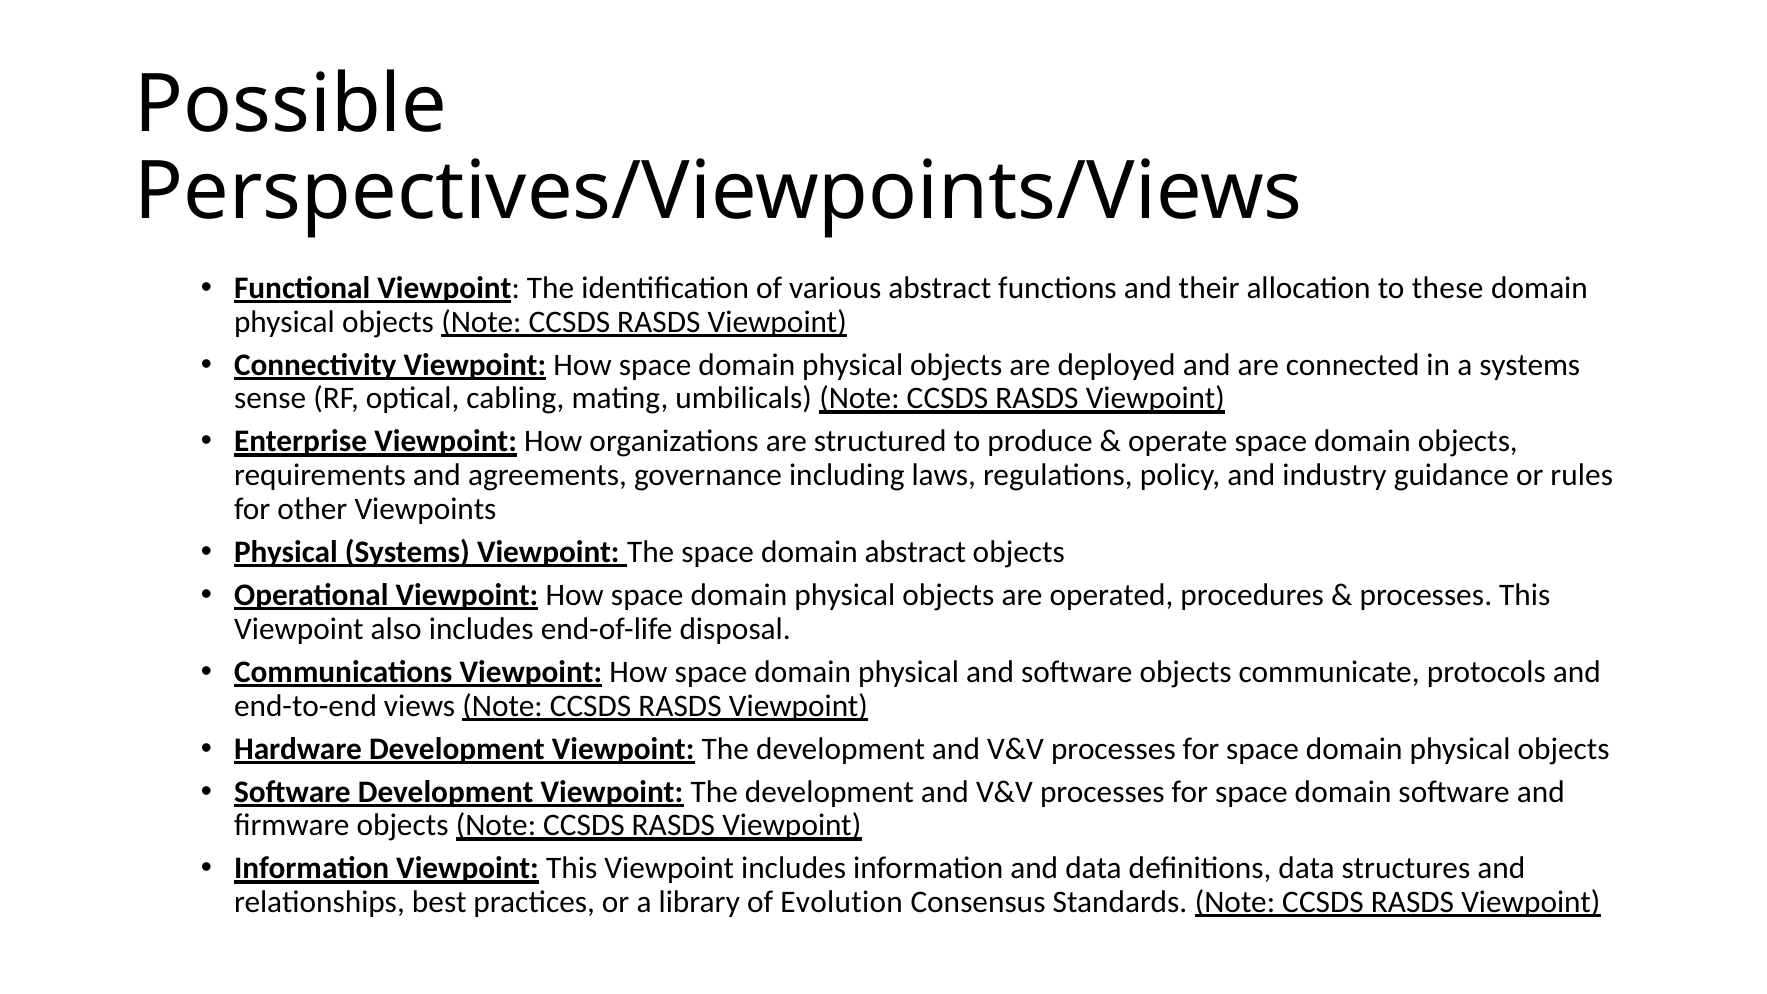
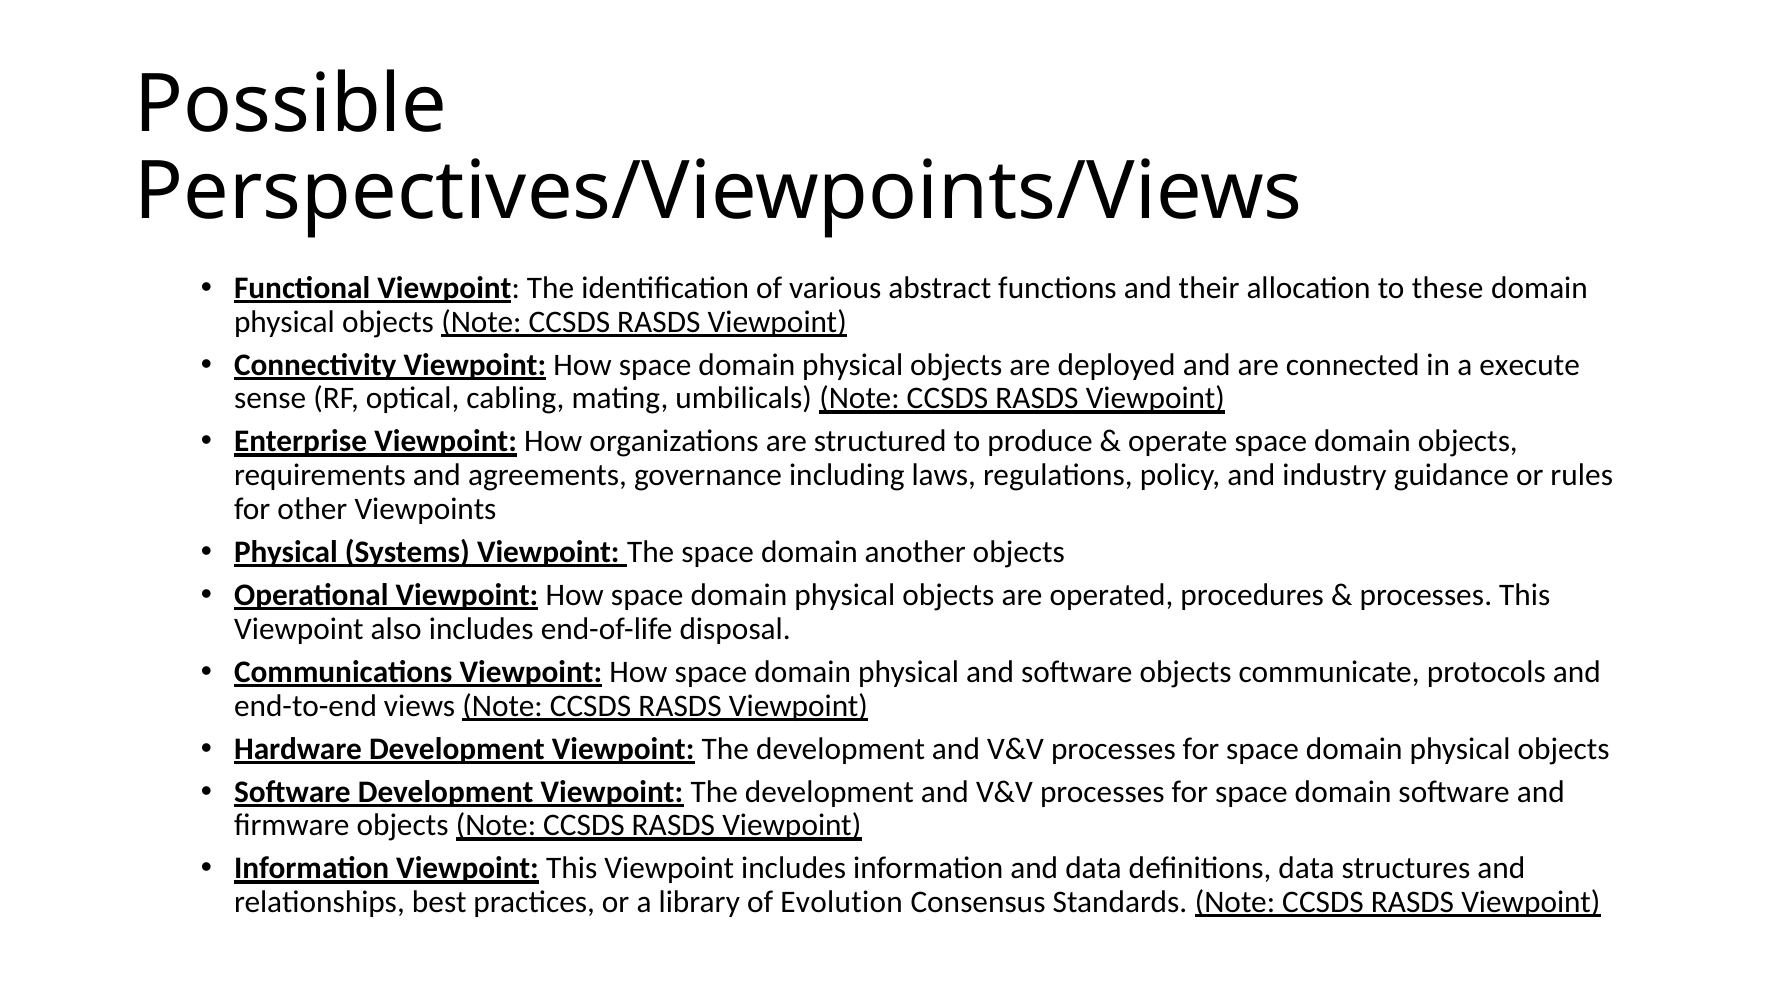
a systems: systems -> execute
domain abstract: abstract -> another
